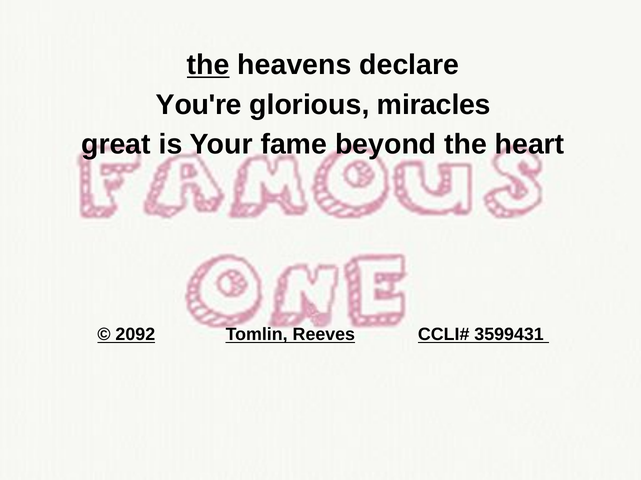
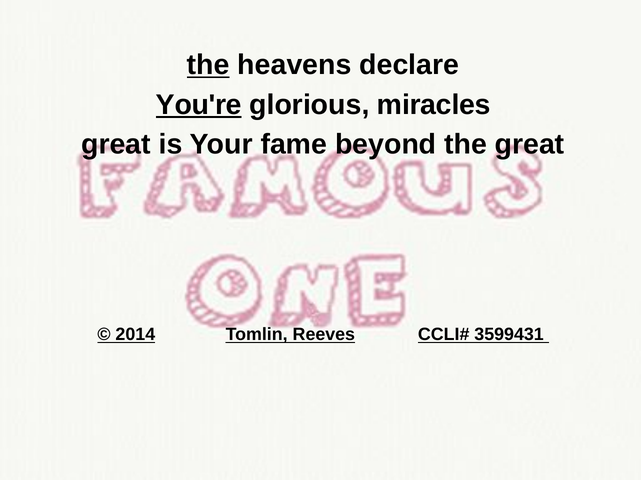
You're underline: none -> present
the heart: heart -> great
2092: 2092 -> 2014
